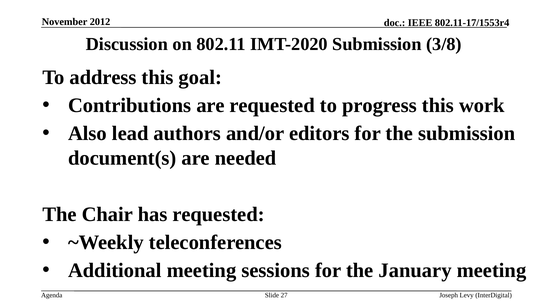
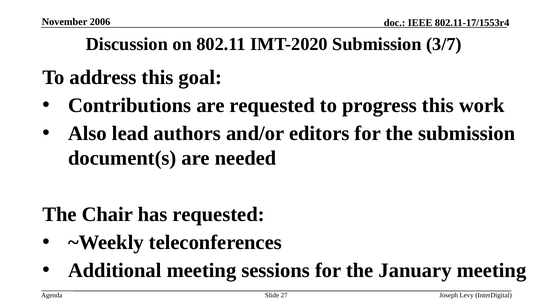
2012: 2012 -> 2006
3/8: 3/8 -> 3/7
